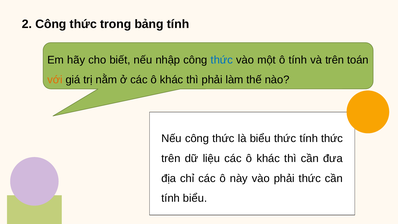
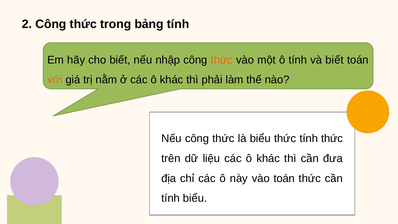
thức at (222, 60) colour: blue -> orange
và trên: trên -> biết
vào phải: phải -> toán
